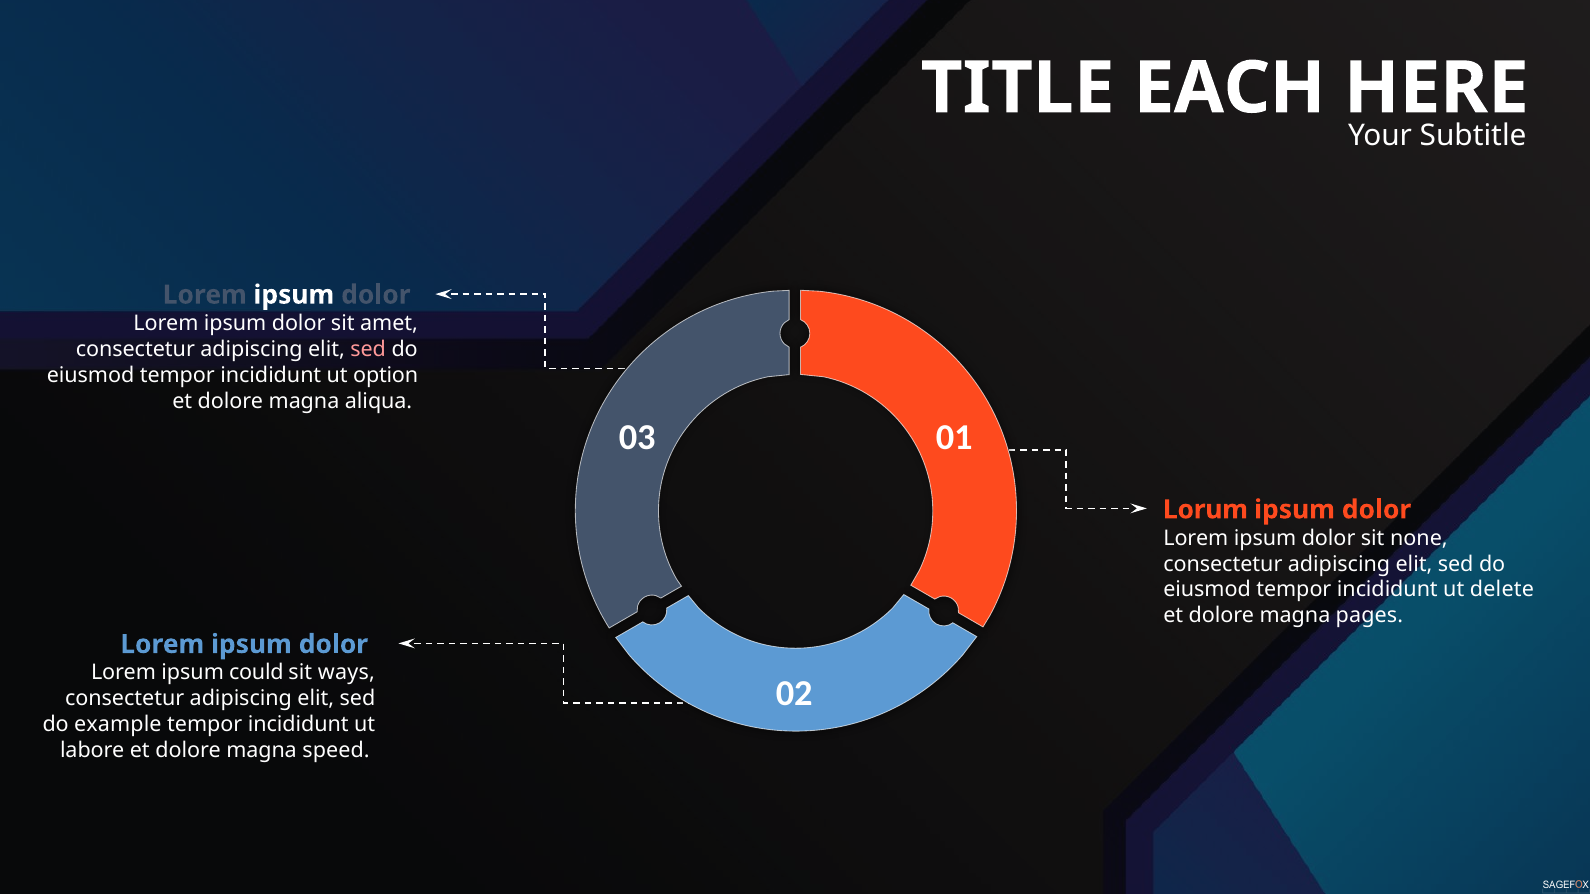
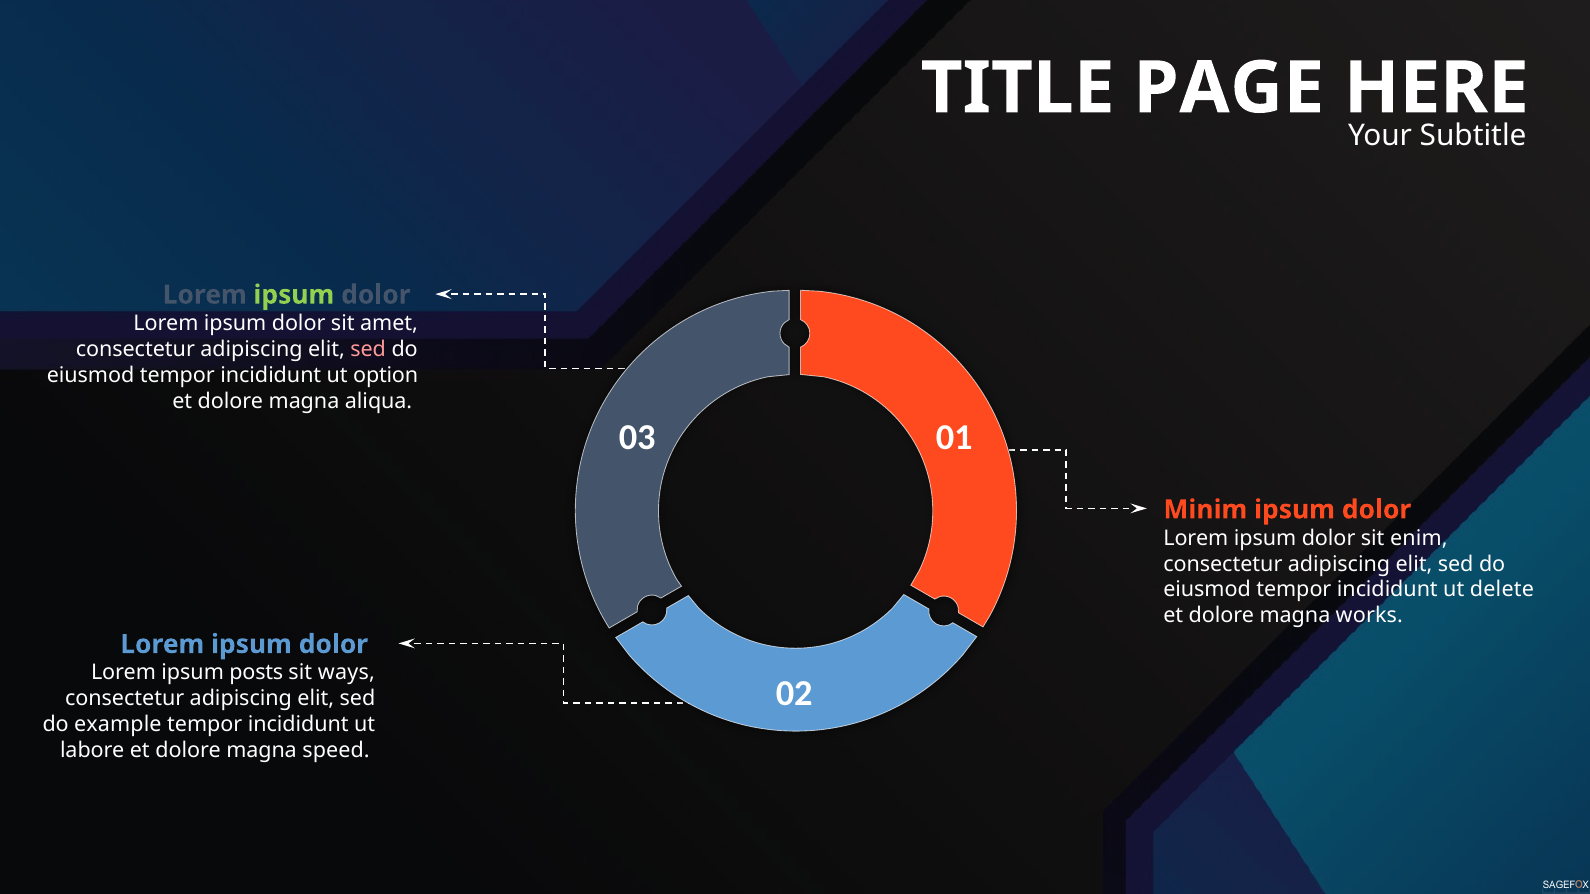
EACH: EACH -> PAGE
ipsum at (294, 295) colour: white -> light green
Lorum: Lorum -> Minim
none: none -> enim
pages: pages -> works
could: could -> posts
